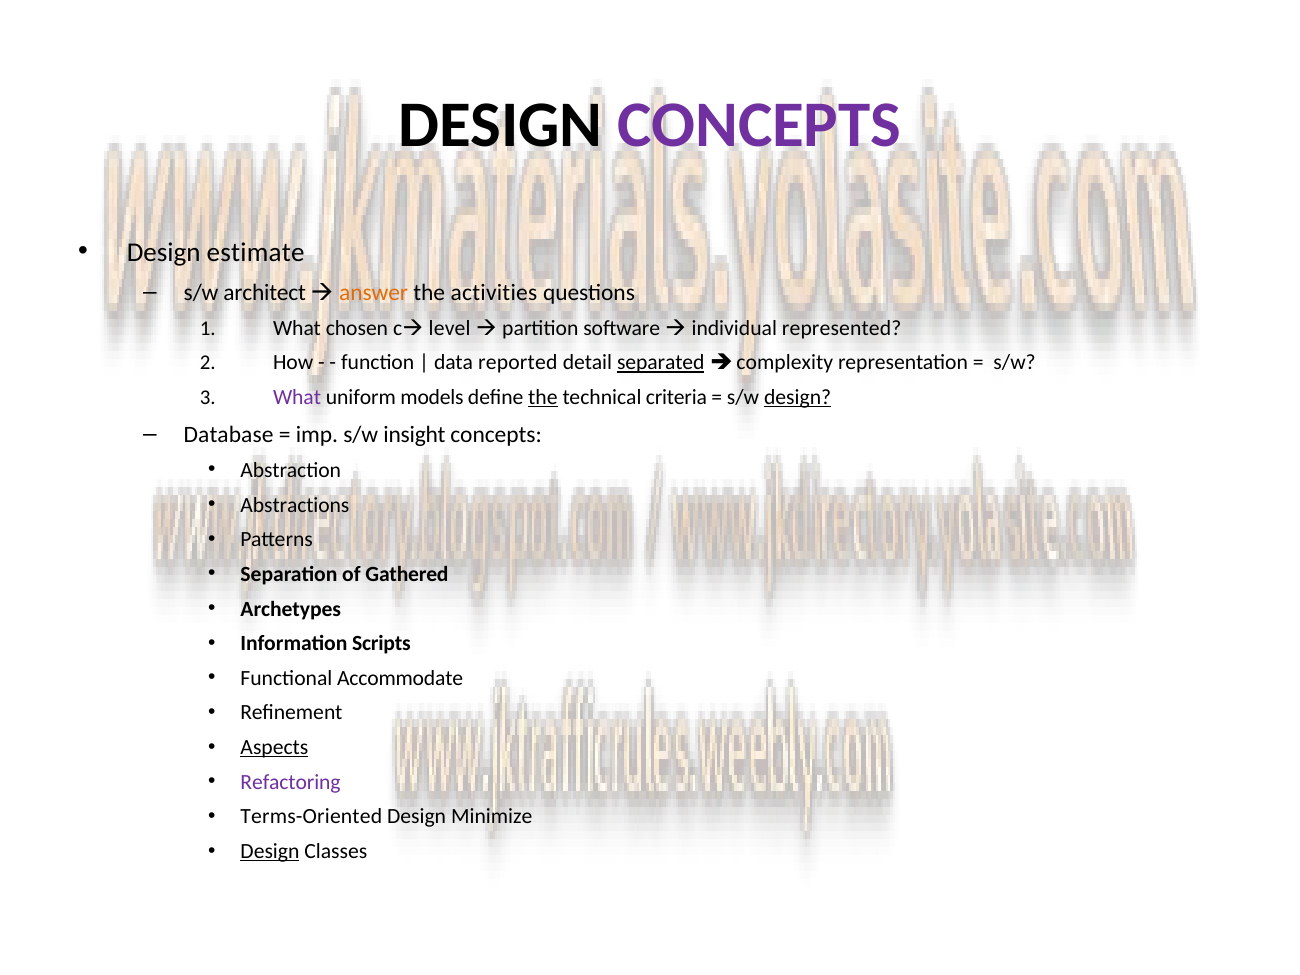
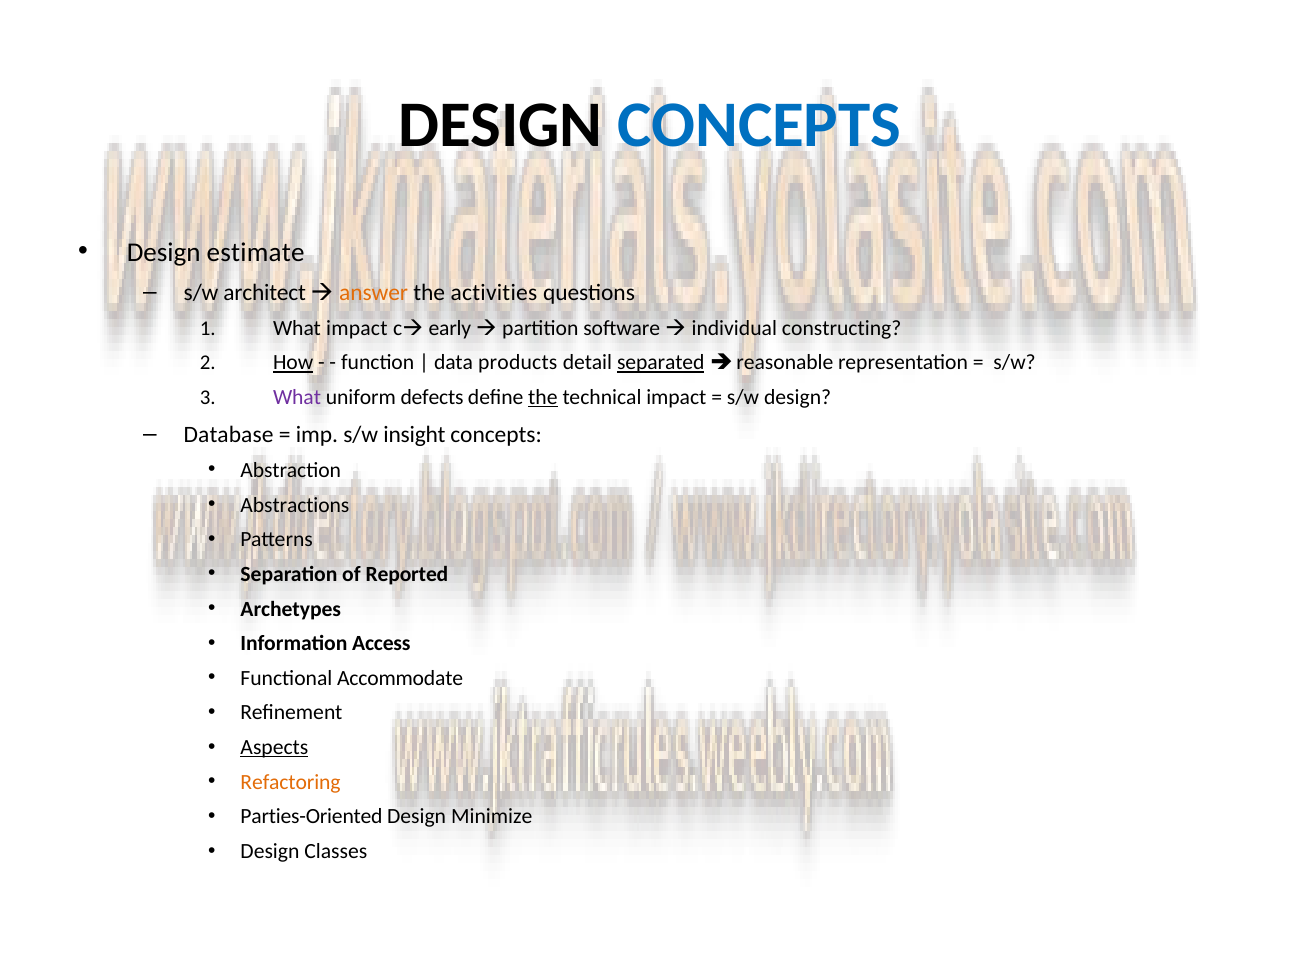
CONCEPTS at (759, 125) colour: purple -> blue
What chosen: chosen -> impact
level: level -> early
represented: represented -> constructing
How underline: none -> present
reported: reported -> products
complexity: complexity -> reasonable
models: models -> defects
technical criteria: criteria -> impact
design at (798, 397) underline: present -> none
Gathered: Gathered -> Reported
Scripts: Scripts -> Access
Refactoring colour: purple -> orange
Terms-Oriented: Terms-Oriented -> Parties-Oriented
Design at (270, 851) underline: present -> none
